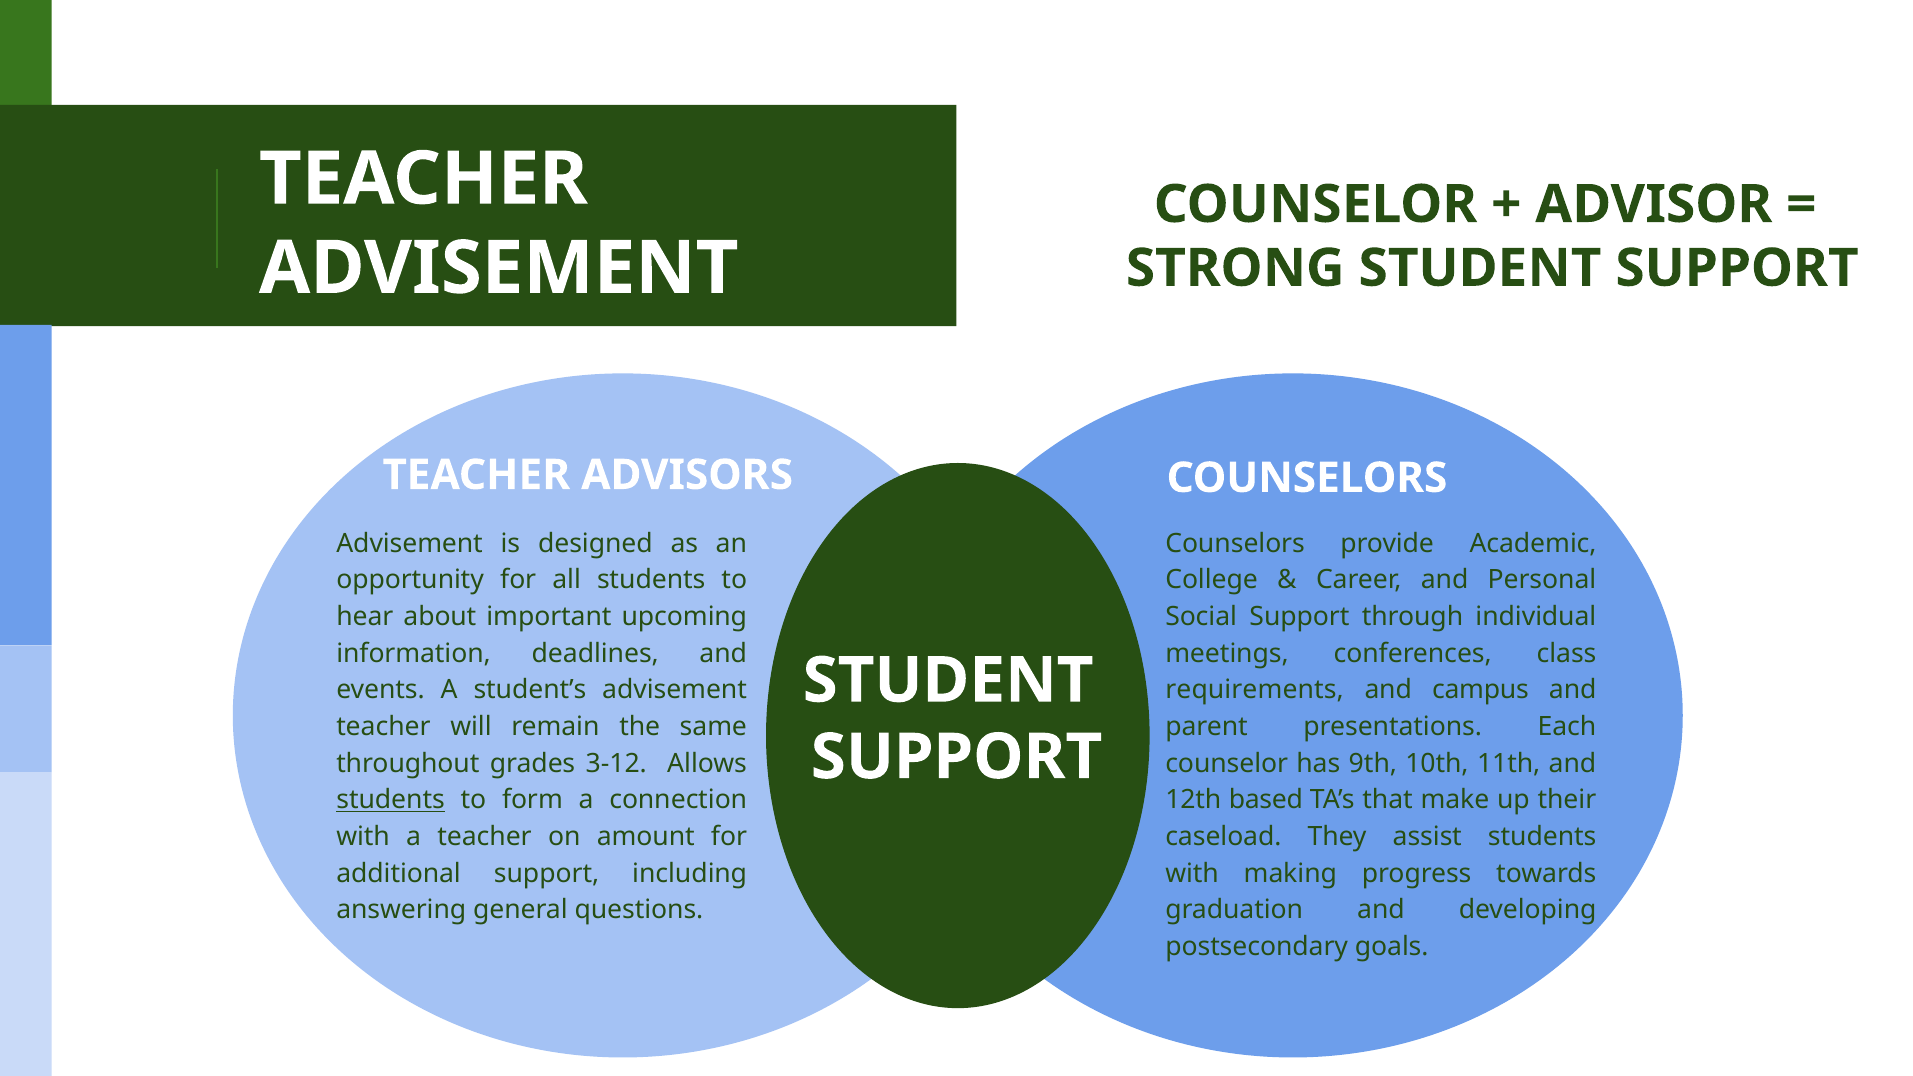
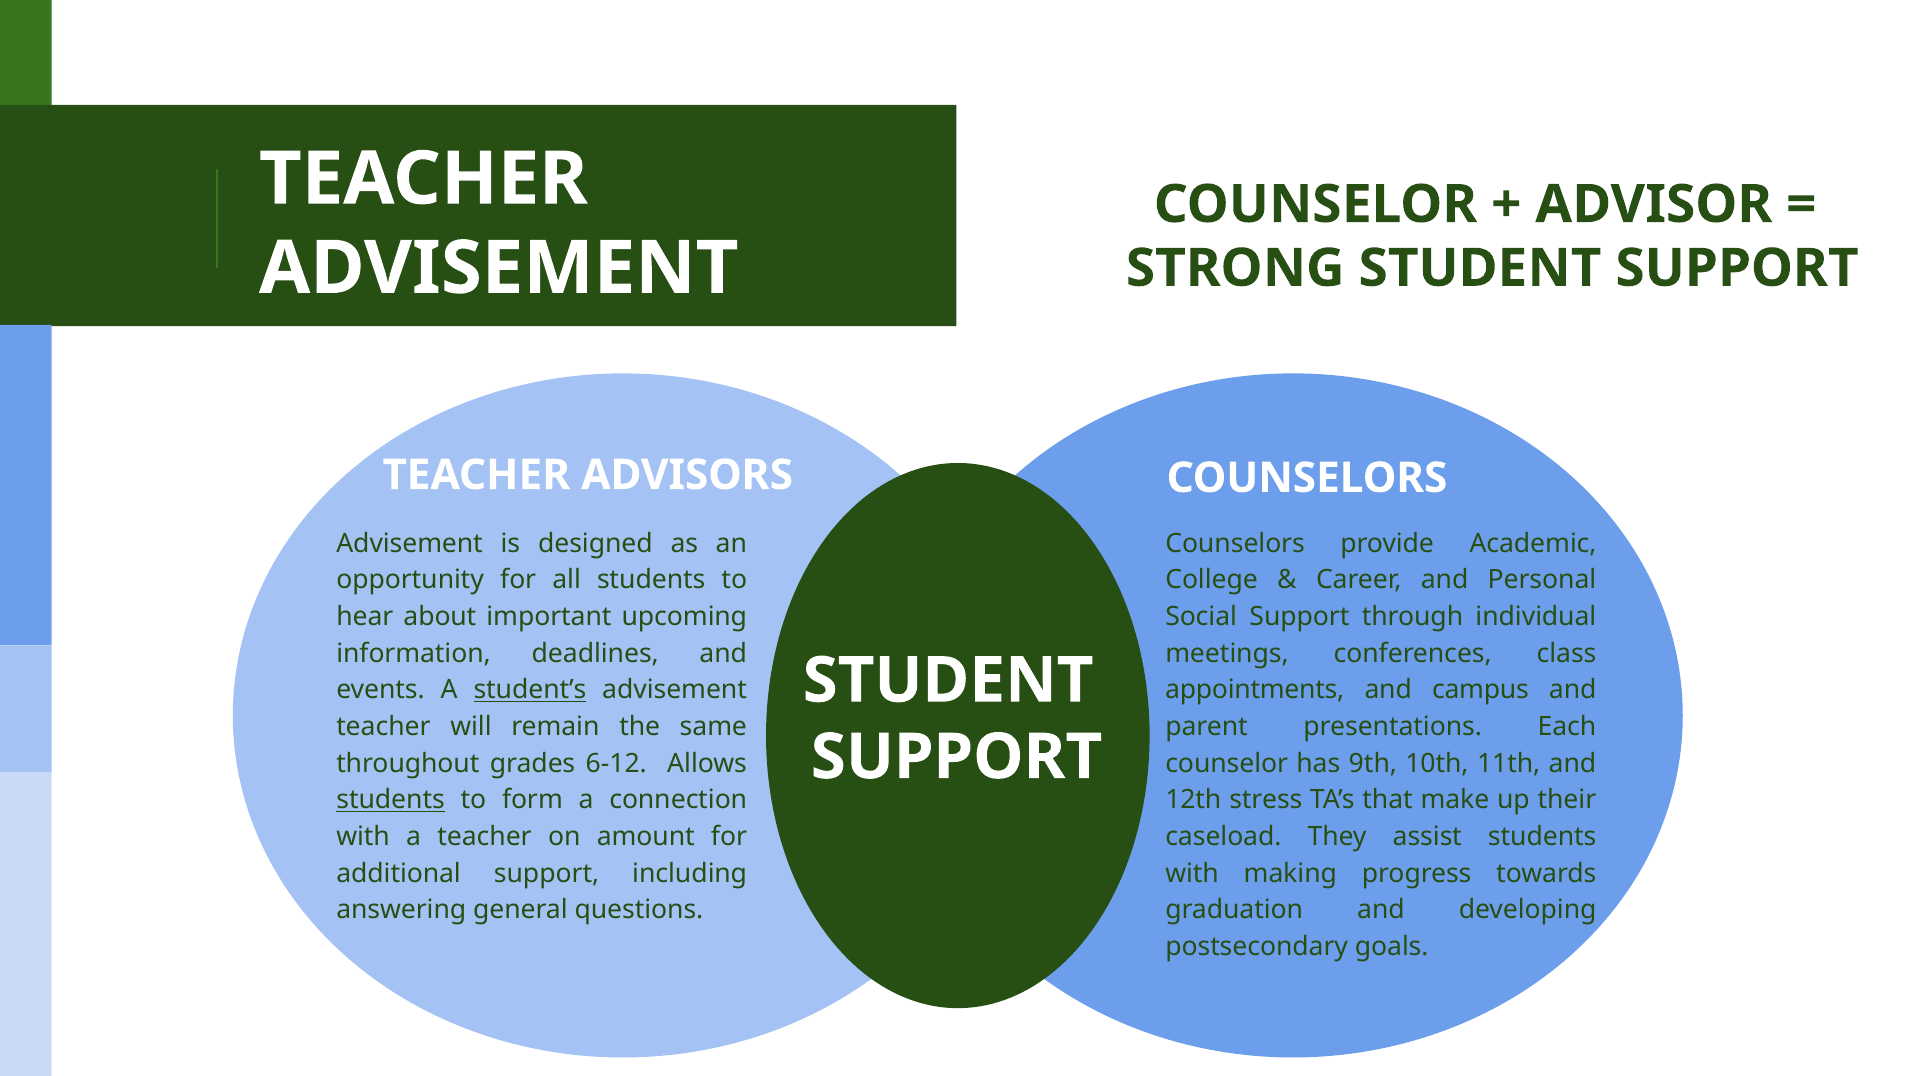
student’s underline: none -> present
requirements: requirements -> appointments
3-12: 3-12 -> 6-12
based: based -> stress
